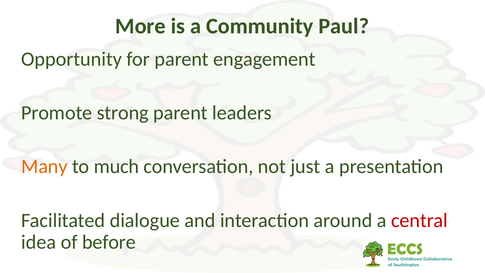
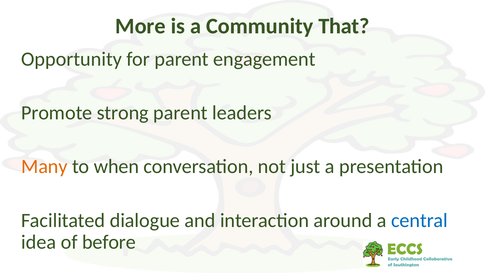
Paul: Paul -> That
much: much -> when
central colour: red -> blue
